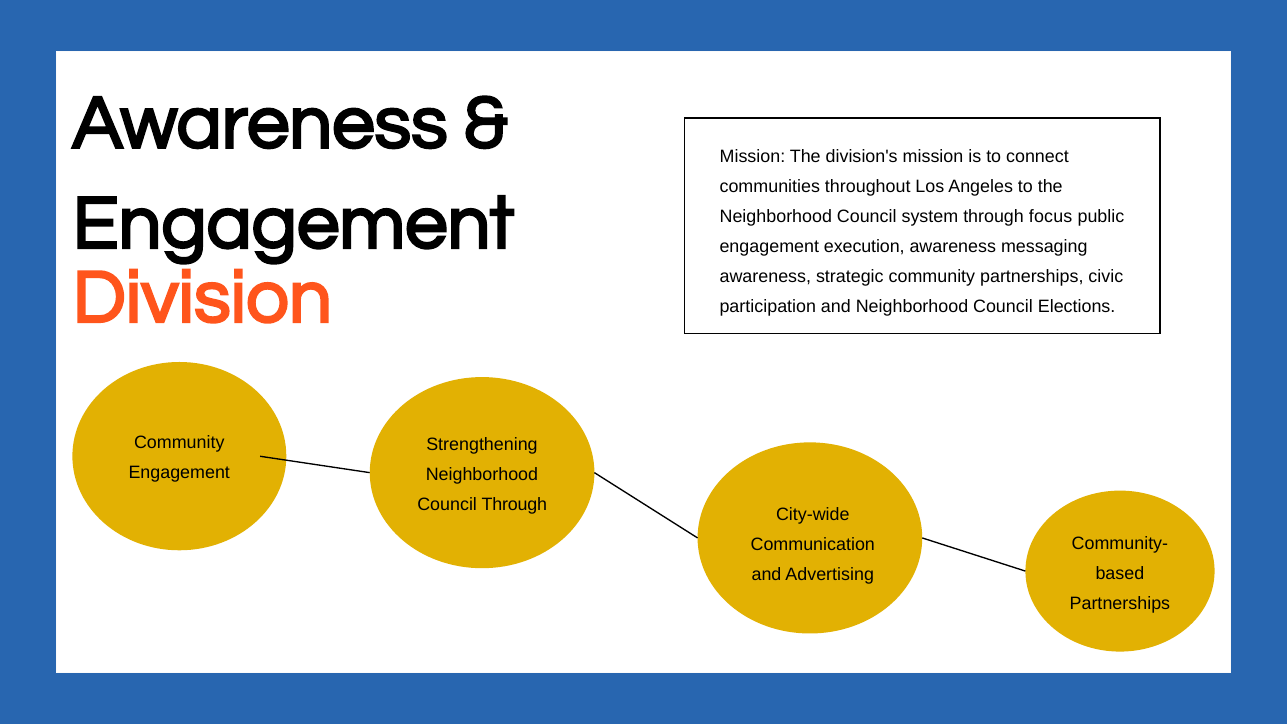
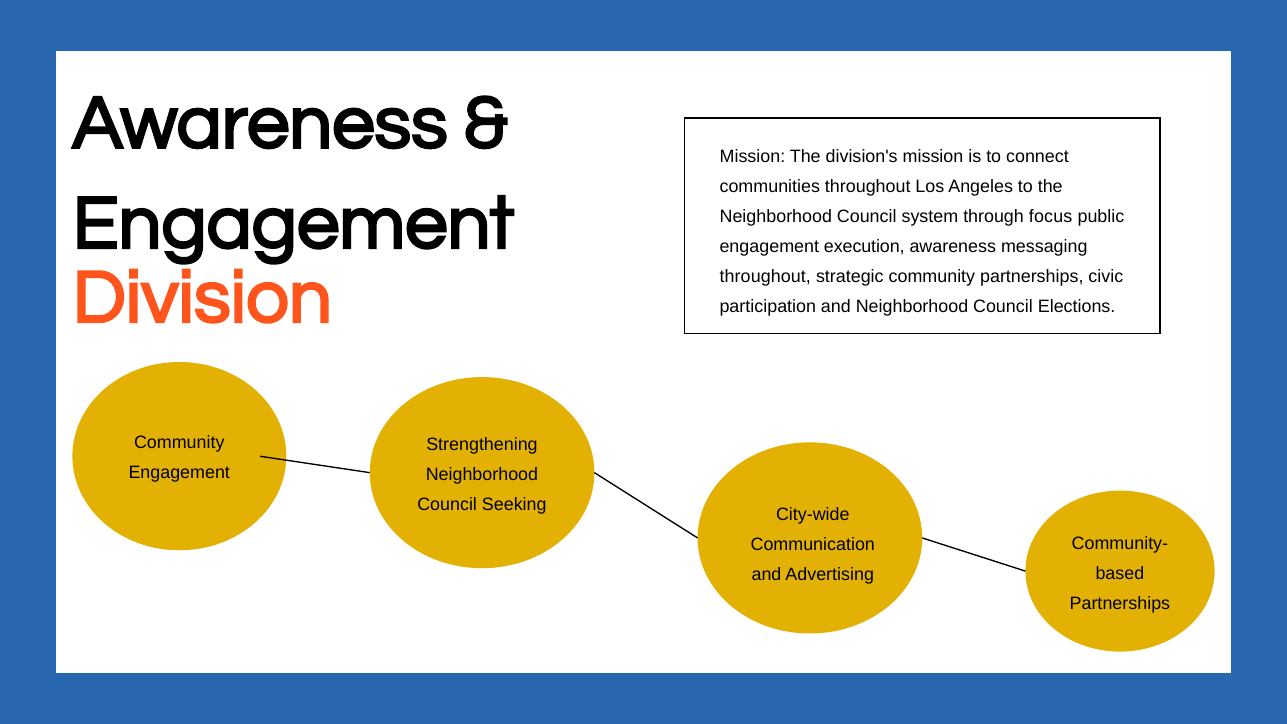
awareness at (765, 277): awareness -> throughout
Council Through: Through -> Seeking
